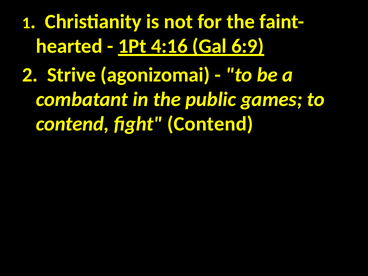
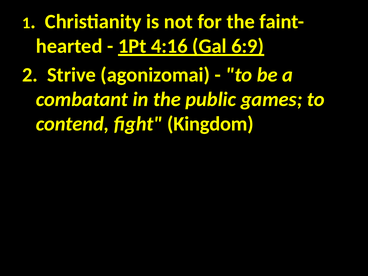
fight Contend: Contend -> Kingdom
